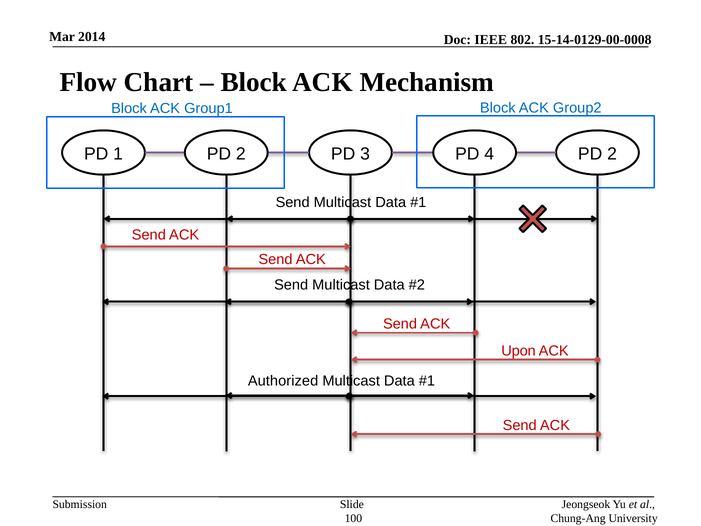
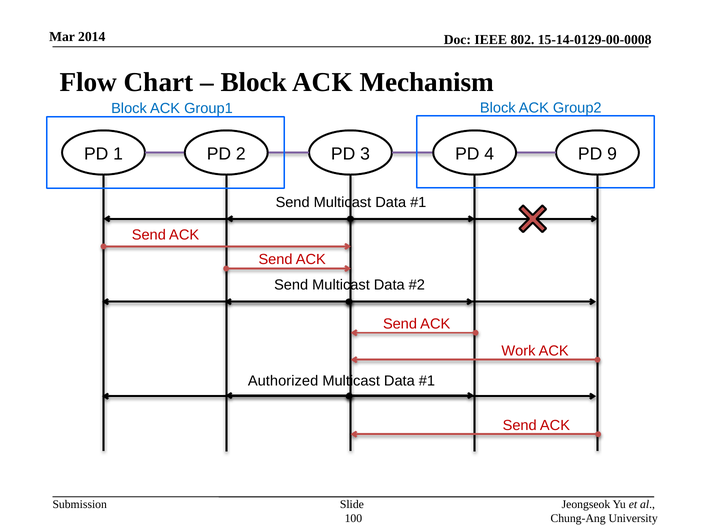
3 PD 2: 2 -> 9
Upon: Upon -> Work
